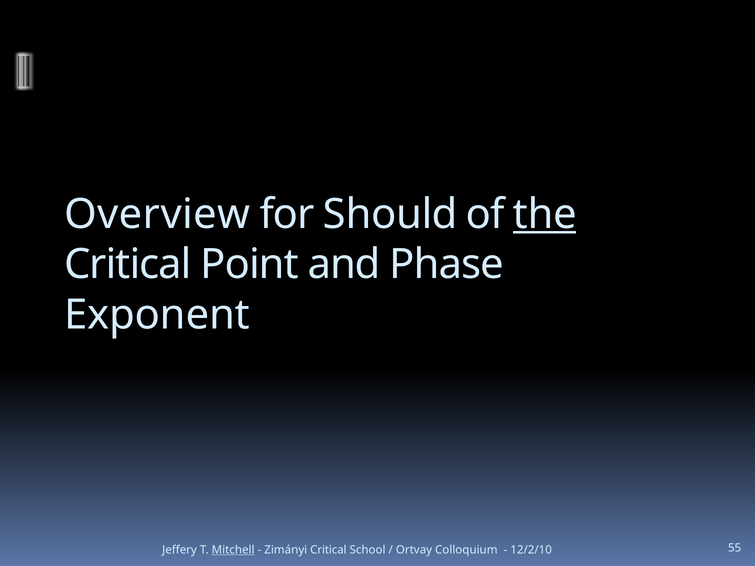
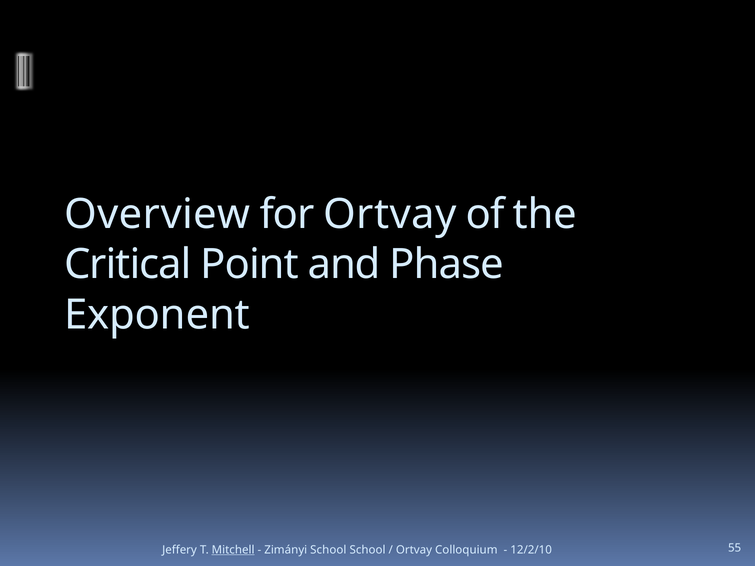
for Should: Should -> Ortvay
the underline: present -> none
Zimányi Critical: Critical -> School
